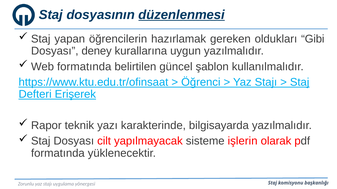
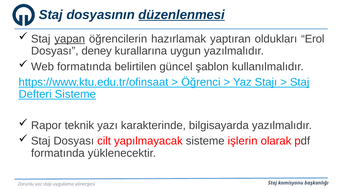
yapan underline: none -> present
gereken: gereken -> yaptıran
Gibi: Gibi -> Erol
Defteri Erişerek: Erişerek -> Sisteme
